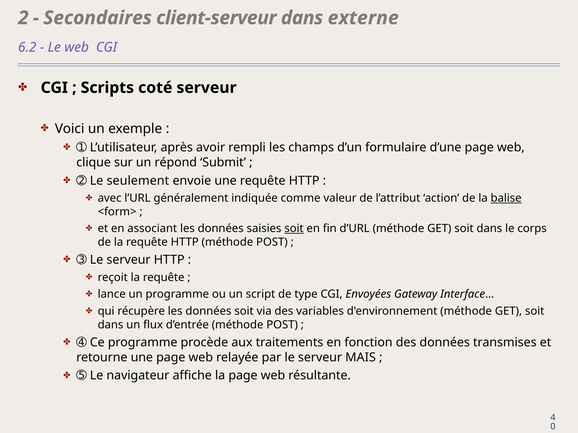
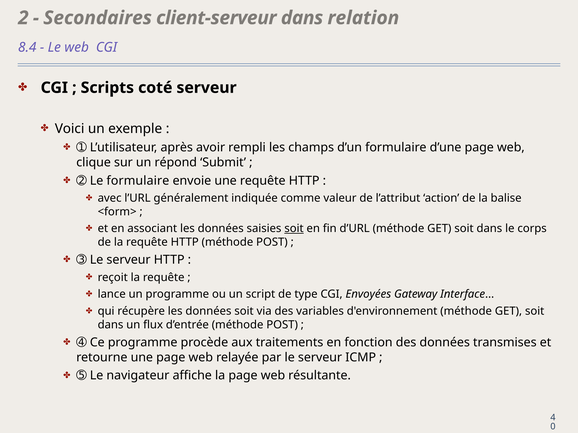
externe: externe -> relation
6.2: 6.2 -> 8.4
Le seulement: seulement -> formulaire
balise underline: present -> none
MAIS: MAIS -> ICMP
